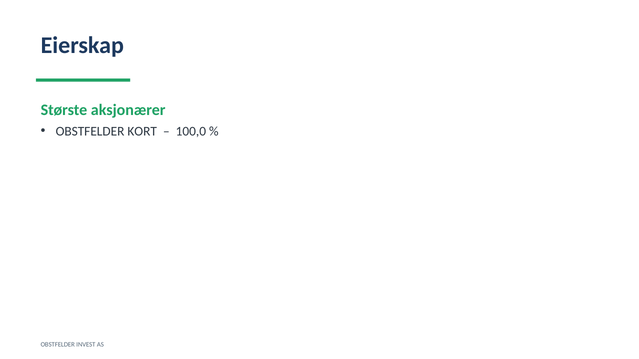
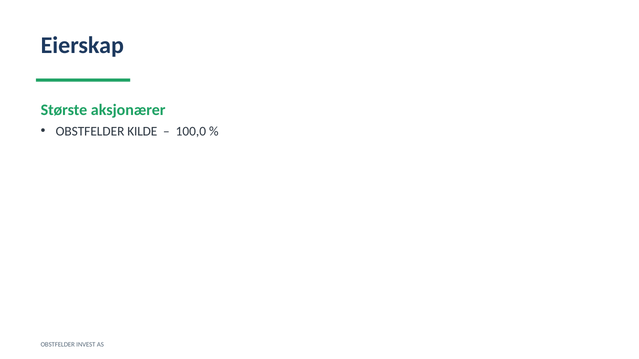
KORT: KORT -> KILDE
